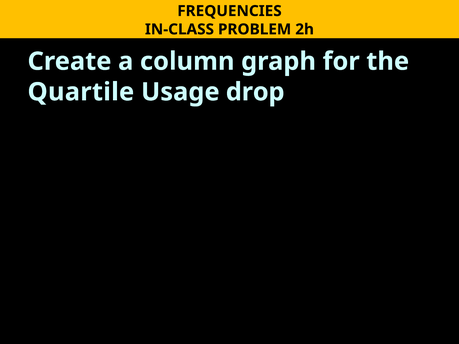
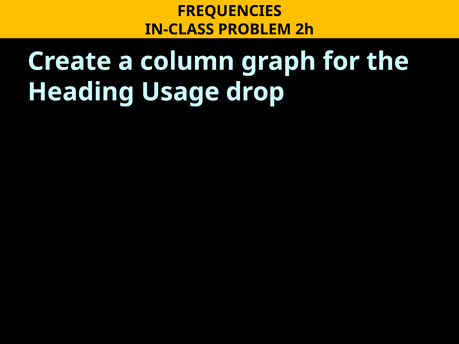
Quartile: Quartile -> Heading
